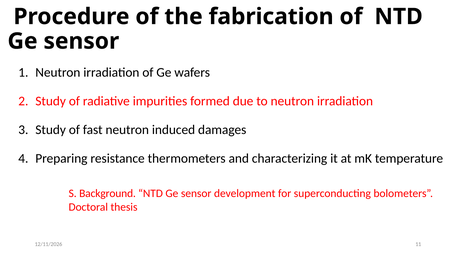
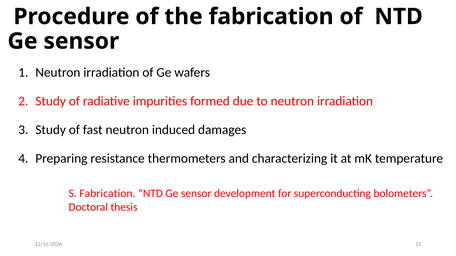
S Background: Background -> Fabrication
